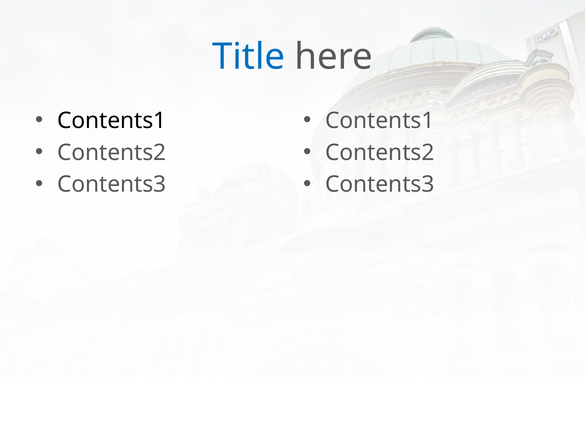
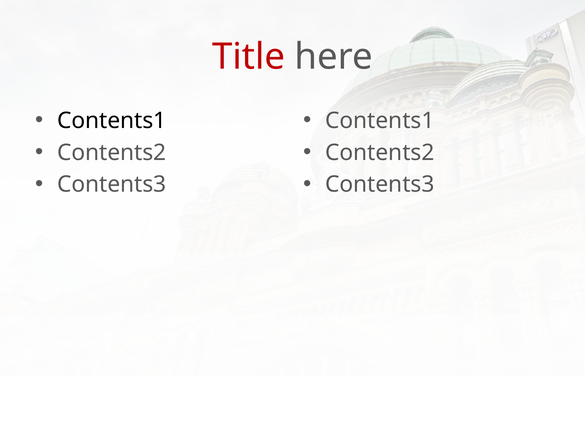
Title colour: blue -> red
